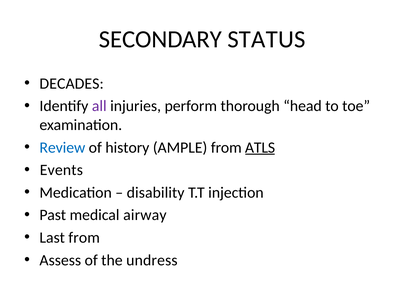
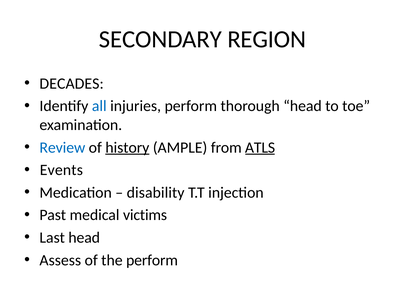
STATUS: STATUS -> REGION
all colour: purple -> blue
history underline: none -> present
airway: airway -> victims
Last from: from -> head
the undress: undress -> perform
